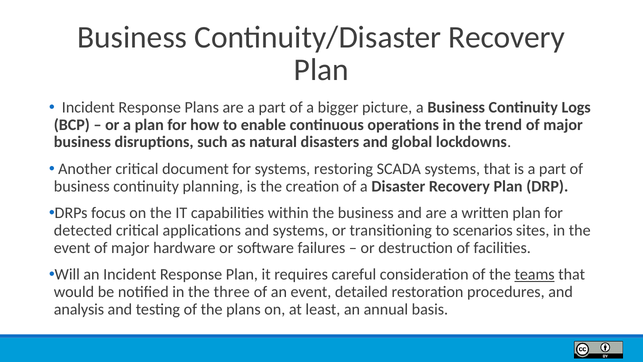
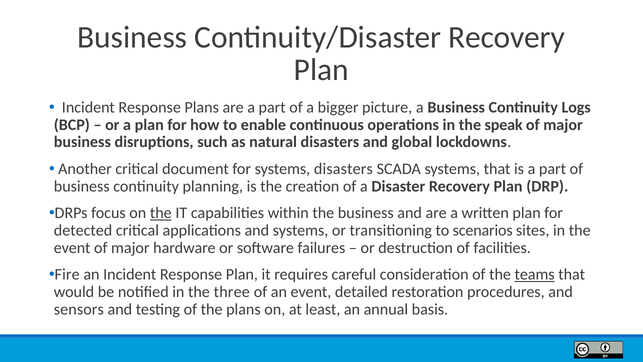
trend: trend -> speak
systems restoring: restoring -> disasters
the at (161, 213) underline: none -> present
Will: Will -> Fire
analysis: analysis -> sensors
